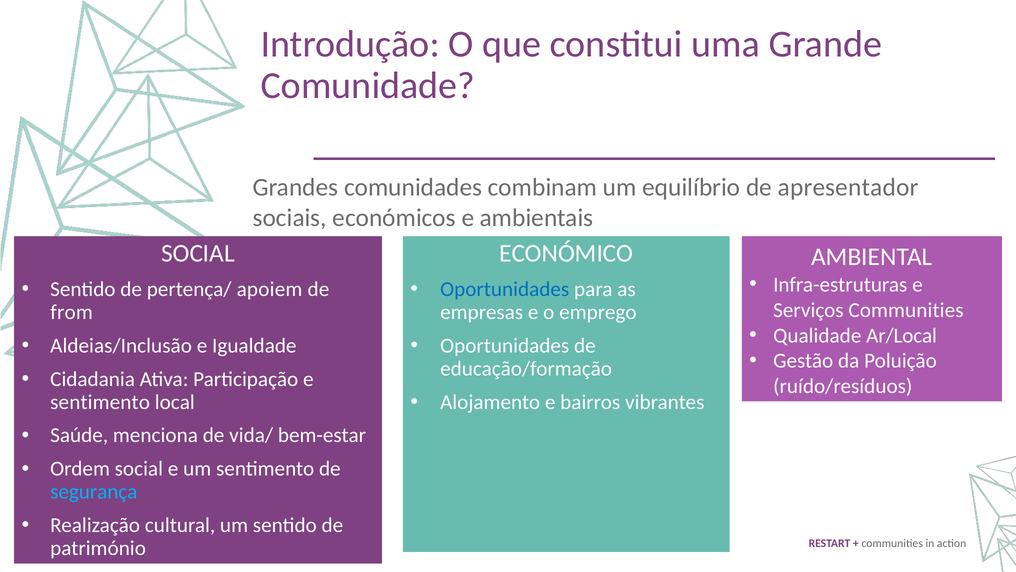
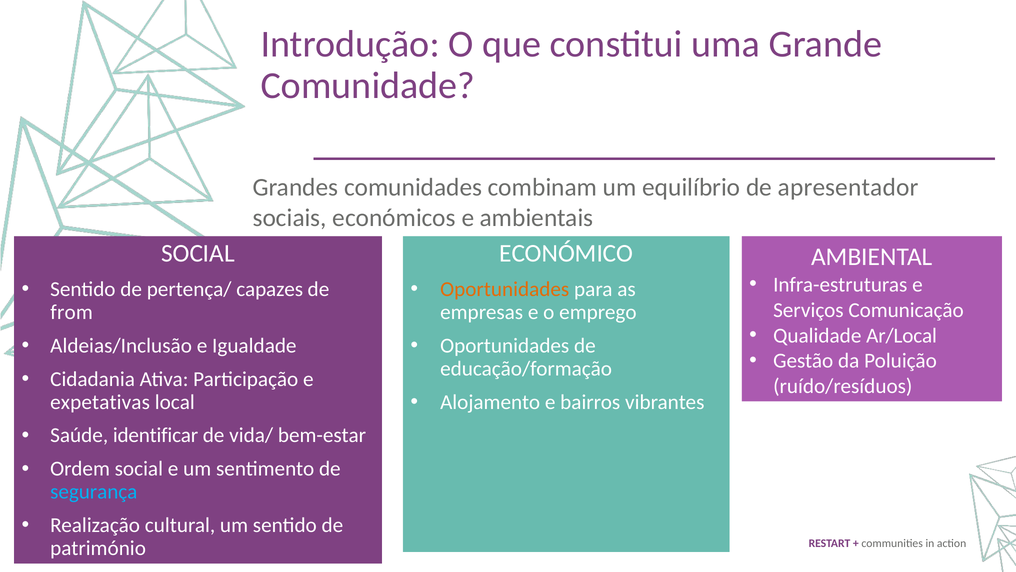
apoiem: apoiem -> capazes
Oportunidades at (505, 289) colour: blue -> orange
Serviços Communities: Communities -> Comunicação
sentimento at (100, 402): sentimento -> expetativas
menciona: menciona -> identificar
